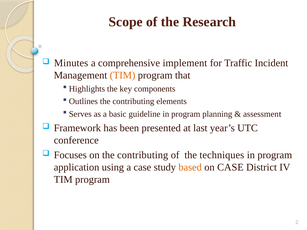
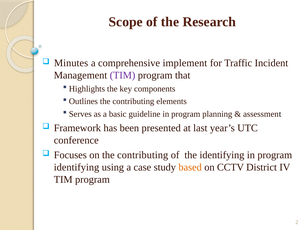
TIM at (123, 75) colour: orange -> purple
the techniques: techniques -> identifying
application at (77, 167): application -> identifying
on CASE: CASE -> CCTV
